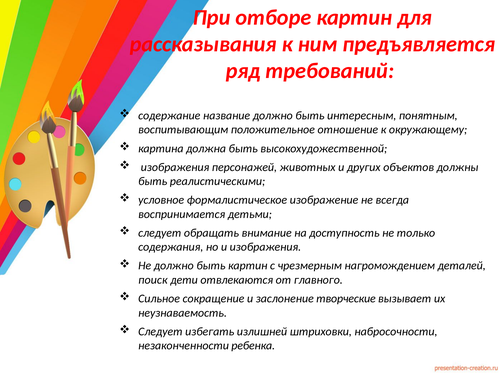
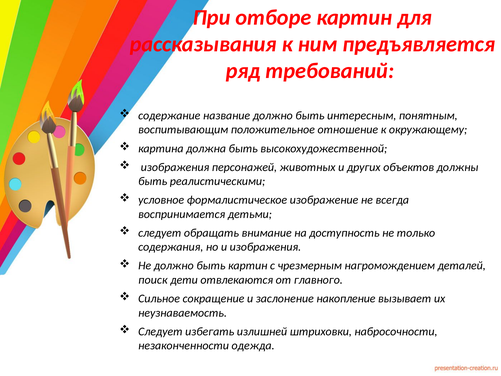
творческие: творческие -> накопление
ребенка: ребенка -> одежда
